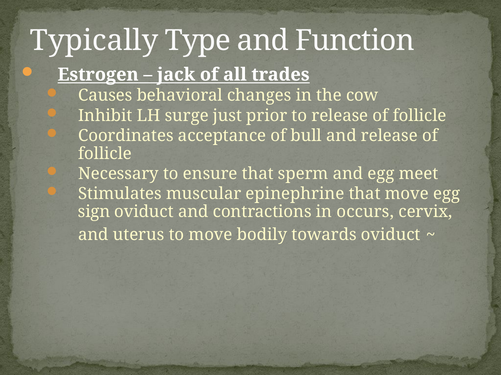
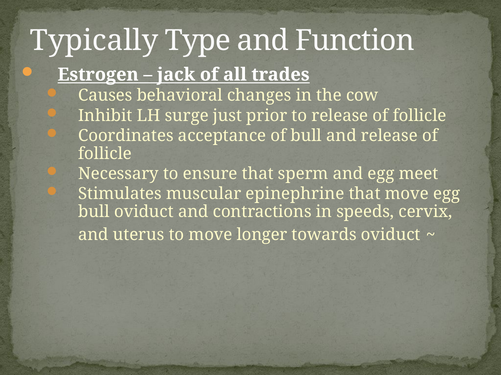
sign at (94, 212): sign -> bull
occurs: occurs -> speeds
bodily: bodily -> longer
